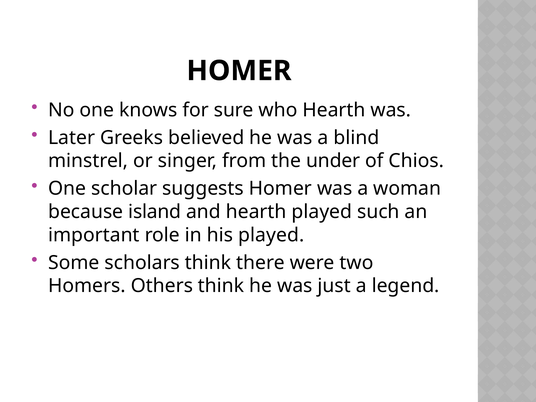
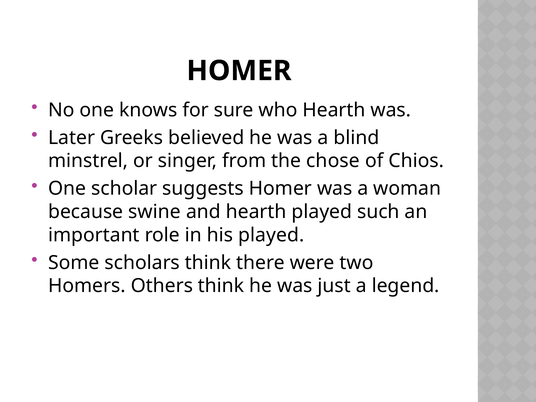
under: under -> chose
island: island -> swine
